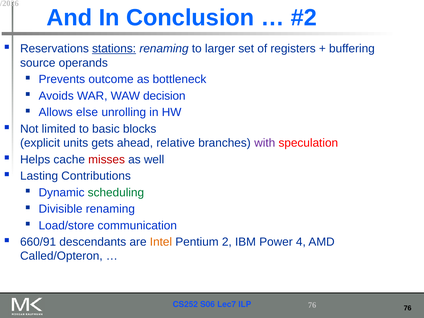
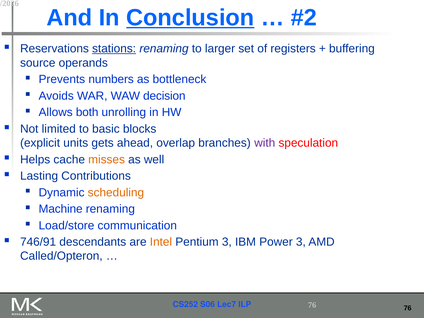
Conclusion underline: none -> present
outcome: outcome -> numbers
else: else -> both
relative: relative -> overlap
misses colour: red -> orange
scheduling colour: green -> orange
Divisible: Divisible -> Machine
660/91: 660/91 -> 746/91
Pentium 2: 2 -> 3
Power 4: 4 -> 3
